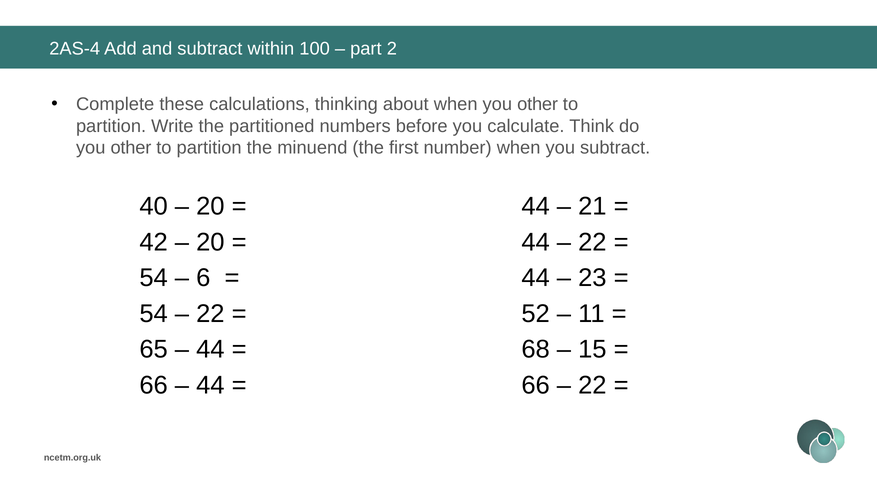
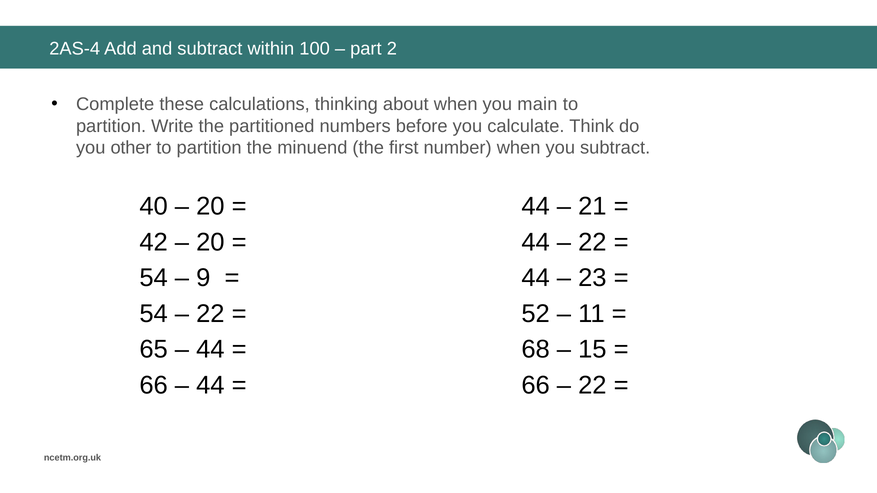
when you other: other -> main
6: 6 -> 9
